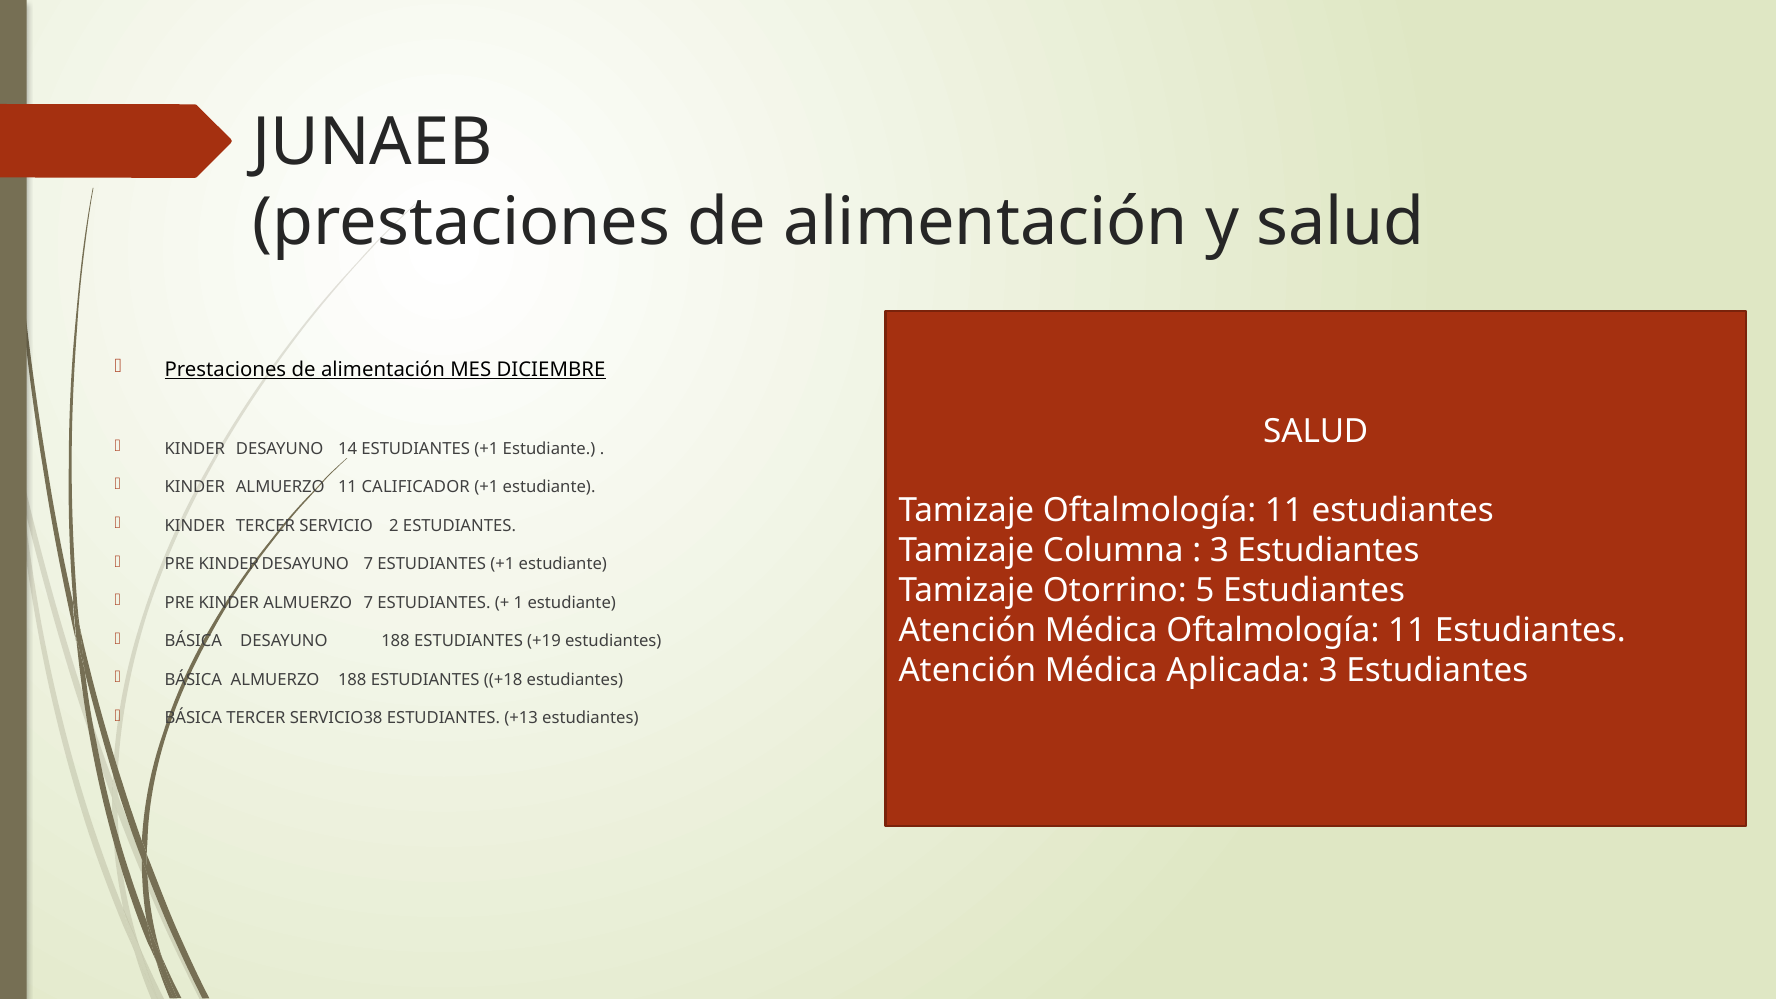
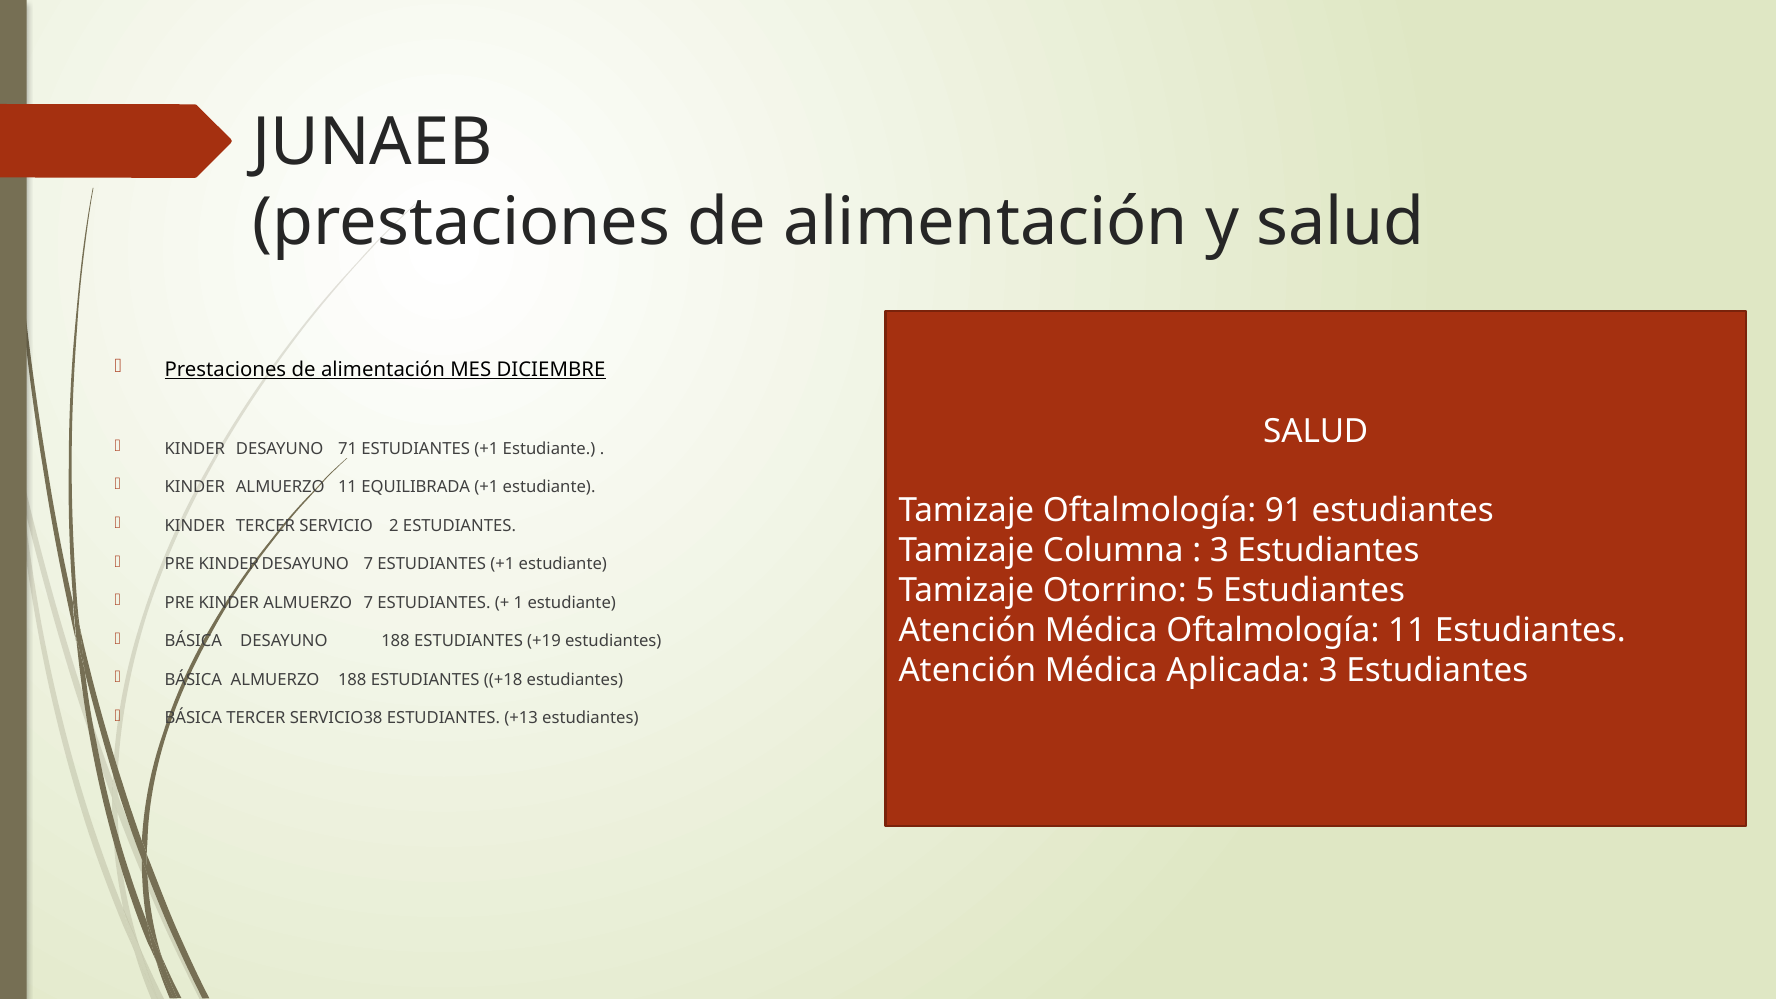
14: 14 -> 71
CALIFICADOR: CALIFICADOR -> EQUILIBRADA
Tamizaje Oftalmología 11: 11 -> 91
